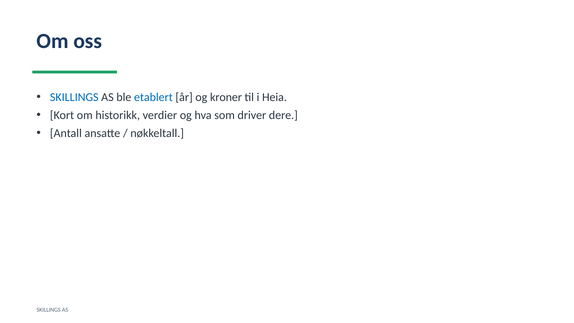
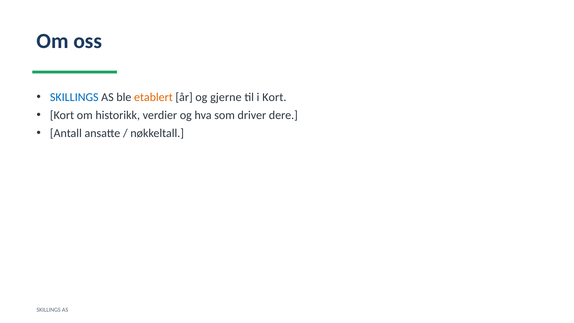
etablert colour: blue -> orange
kroner: kroner -> gjerne
i Heia: Heia -> Kort
